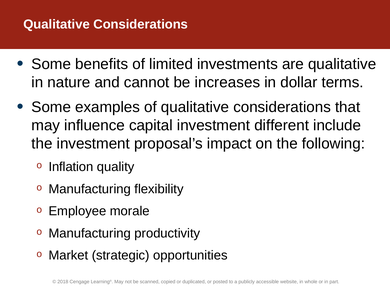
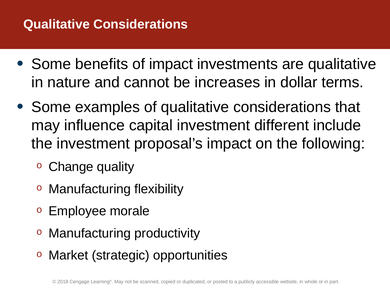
of limited: limited -> impact
Inflation: Inflation -> Change
